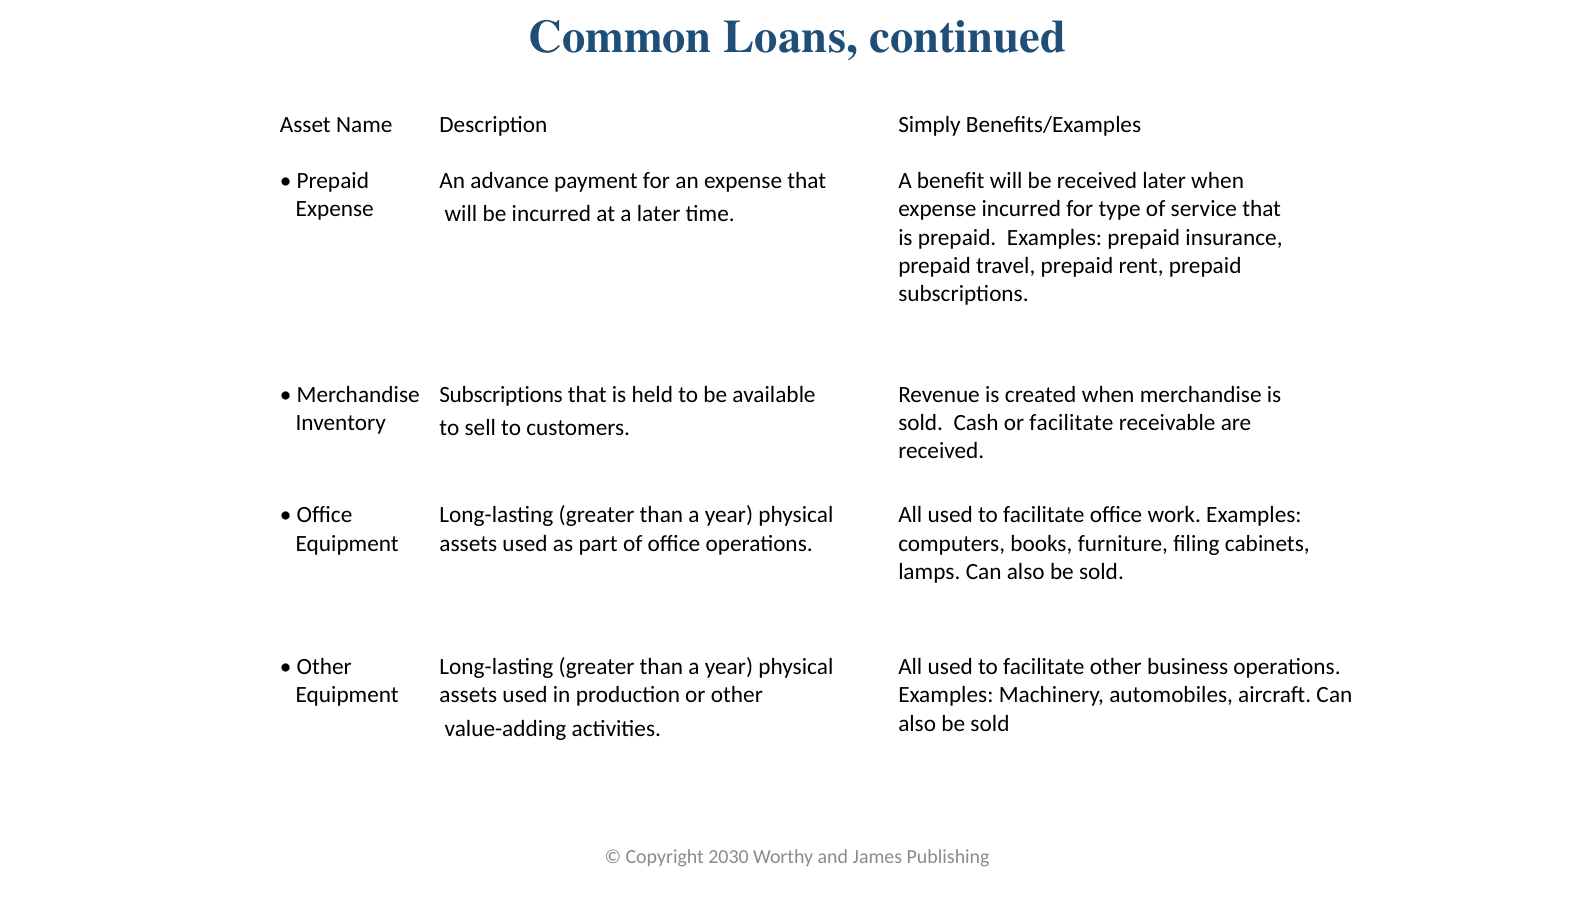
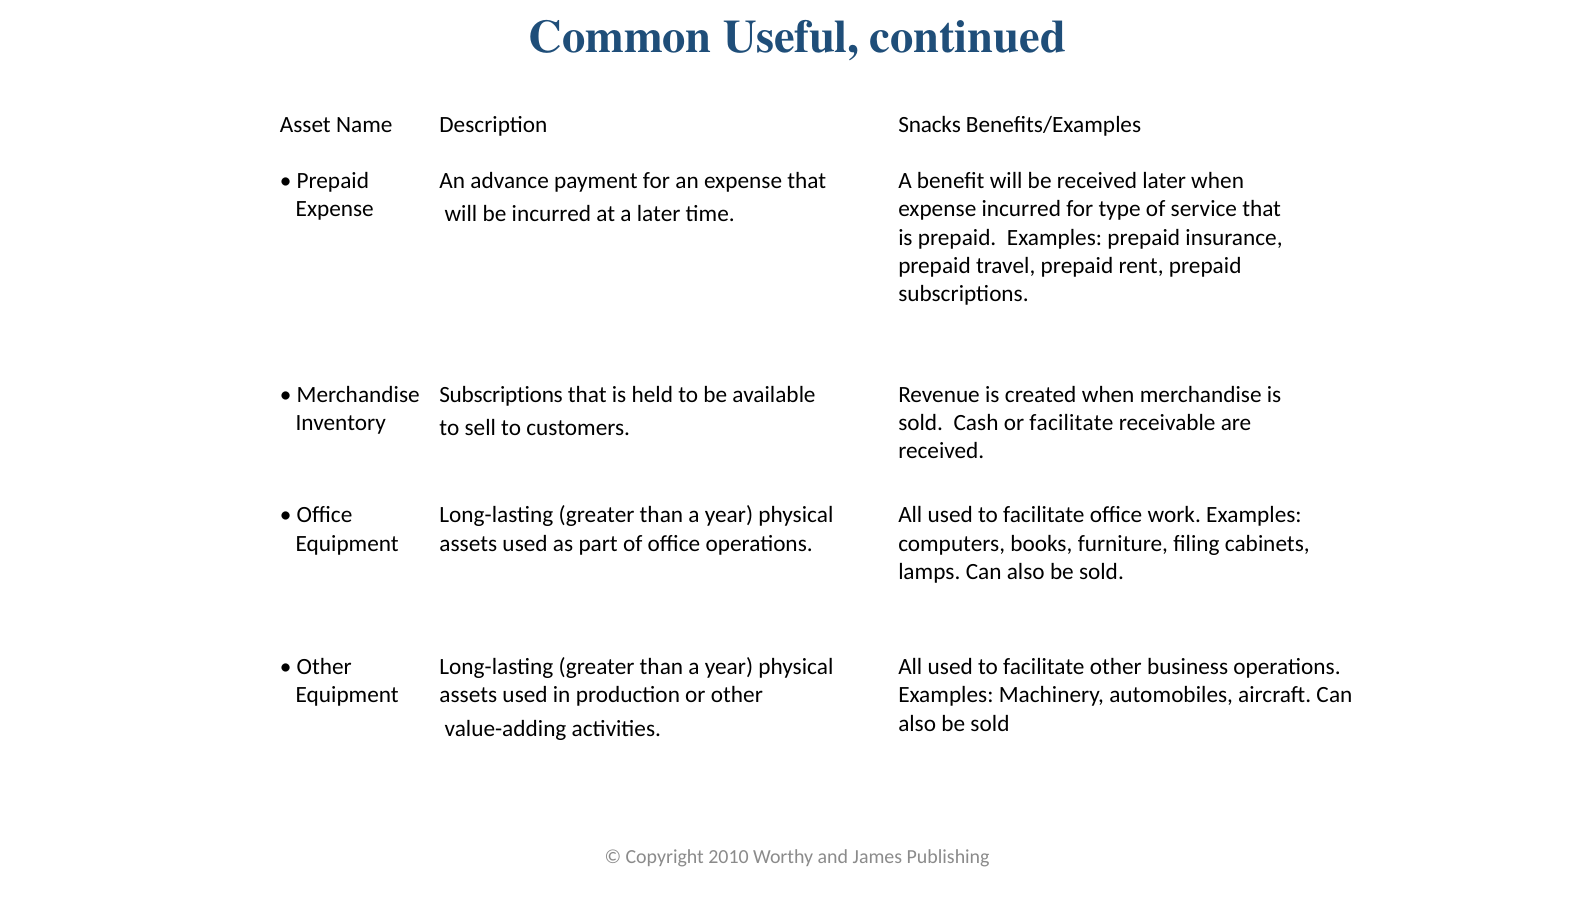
Loans: Loans -> Useful
Simply: Simply -> Snacks
2030: 2030 -> 2010
